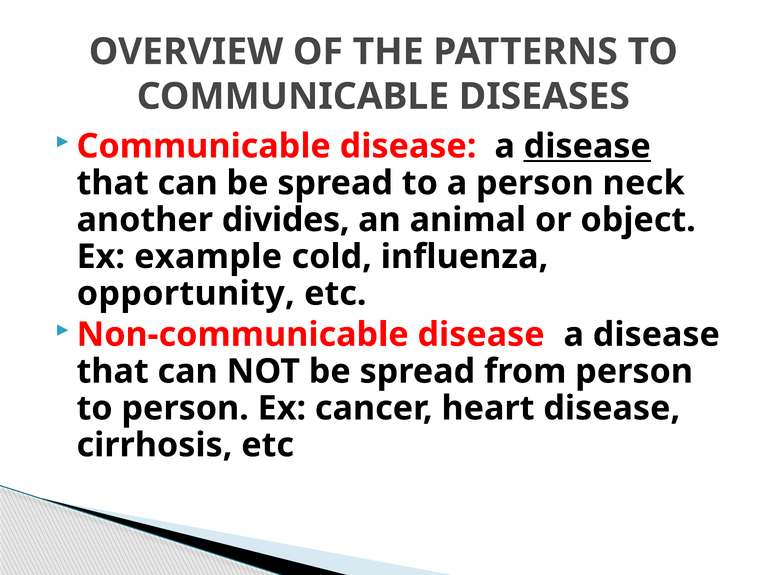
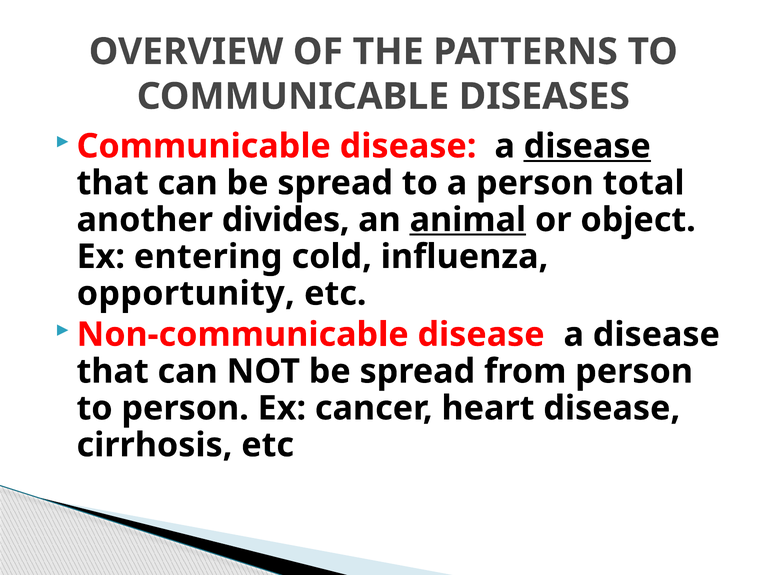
neck: neck -> total
animal underline: none -> present
example: example -> entering
